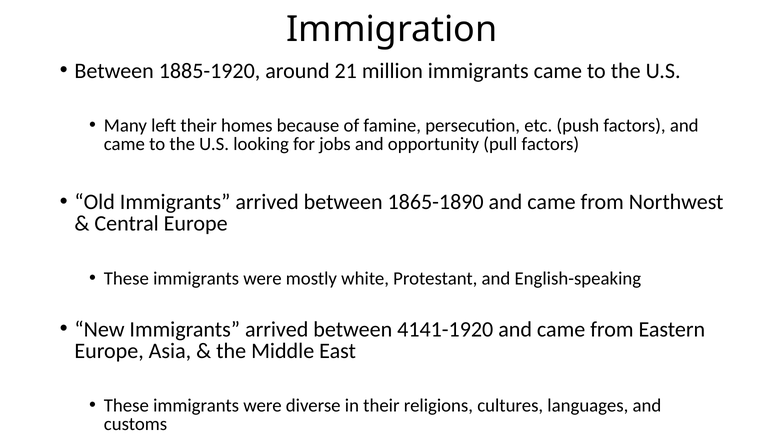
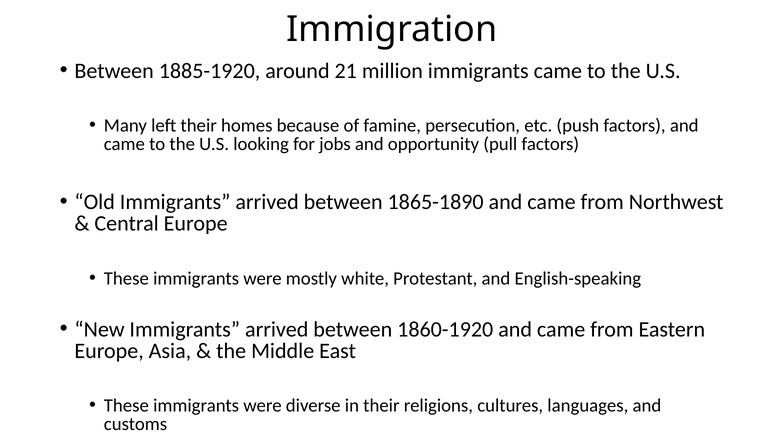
4141-1920: 4141-1920 -> 1860-1920
